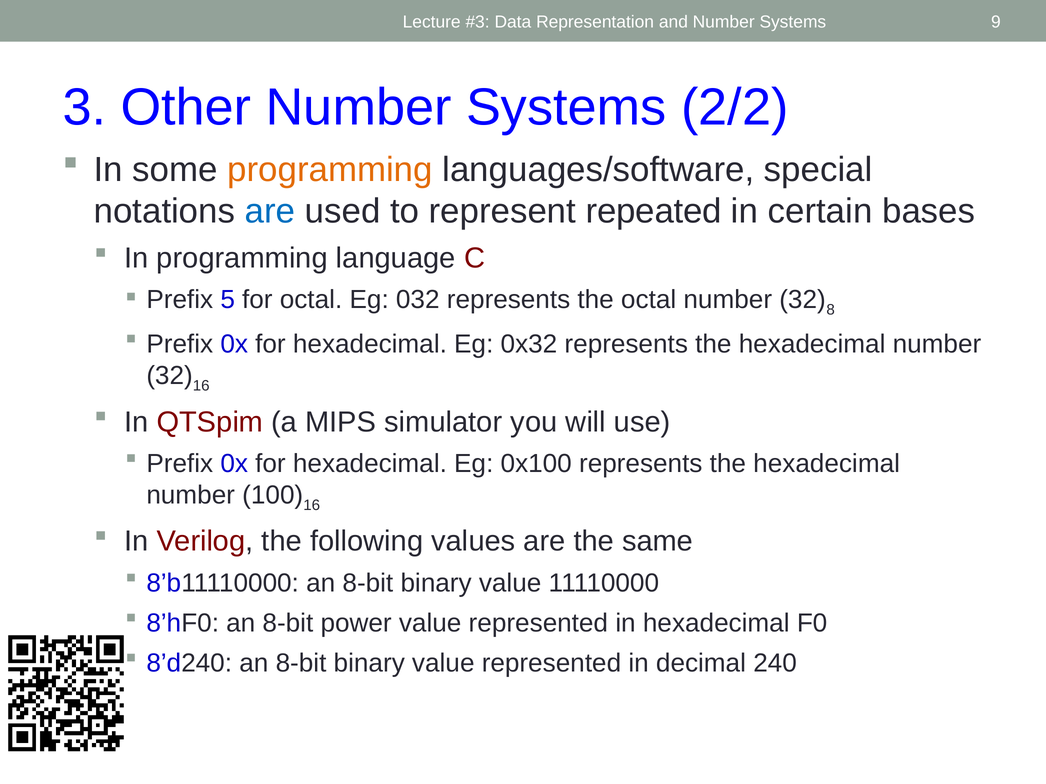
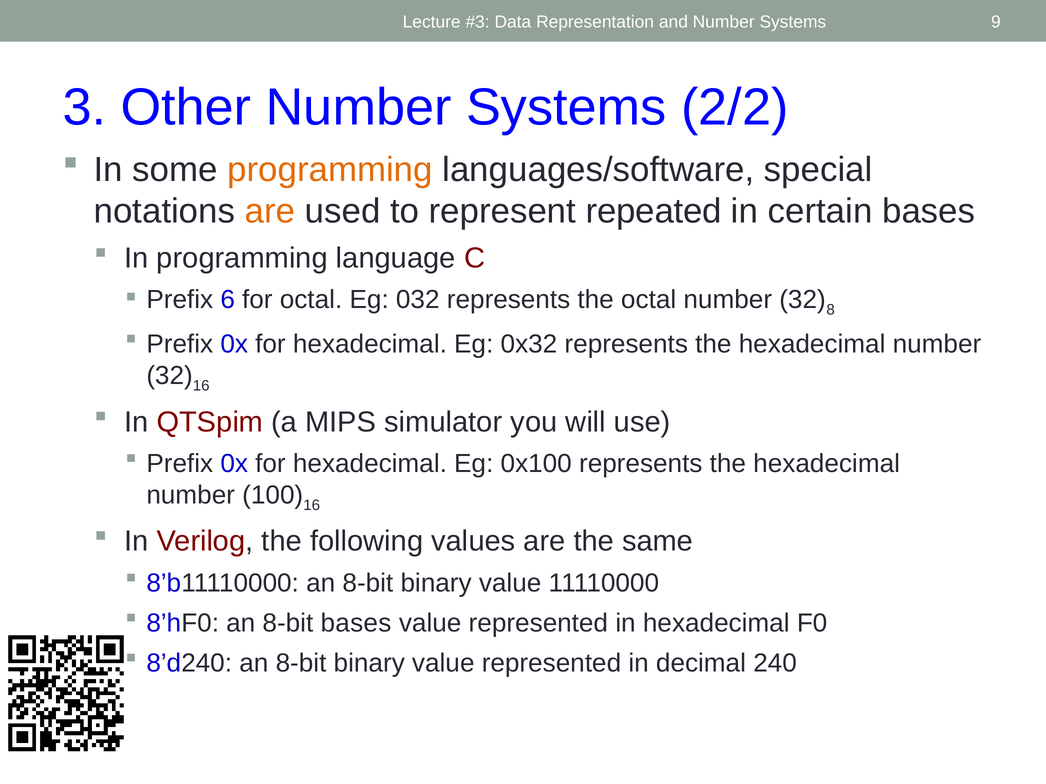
are at (270, 212) colour: blue -> orange
5: 5 -> 6
8-bit power: power -> bases
